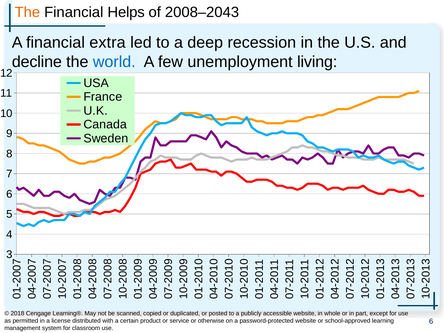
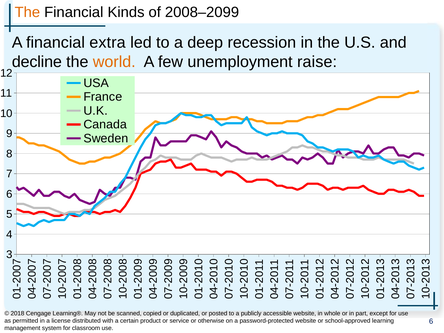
Helps: Helps -> Kinds
2008–2043: 2008–2043 -> 2008–2099
world colour: blue -> orange
living: living -> raise
